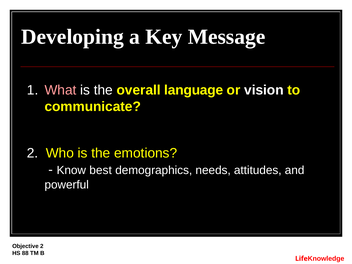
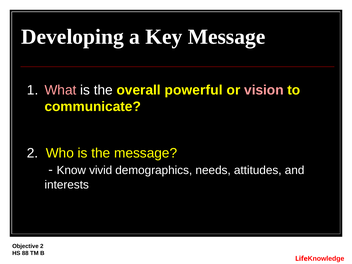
language: language -> powerful
vision colour: white -> pink
the emotions: emotions -> message
best: best -> vivid
powerful: powerful -> interests
